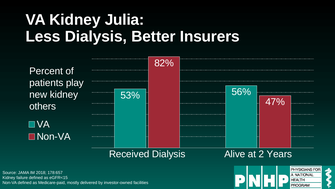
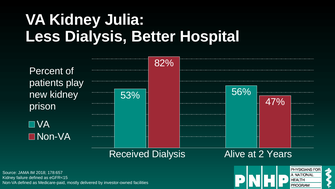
Insurers: Insurers -> Hospital
others: others -> prison
